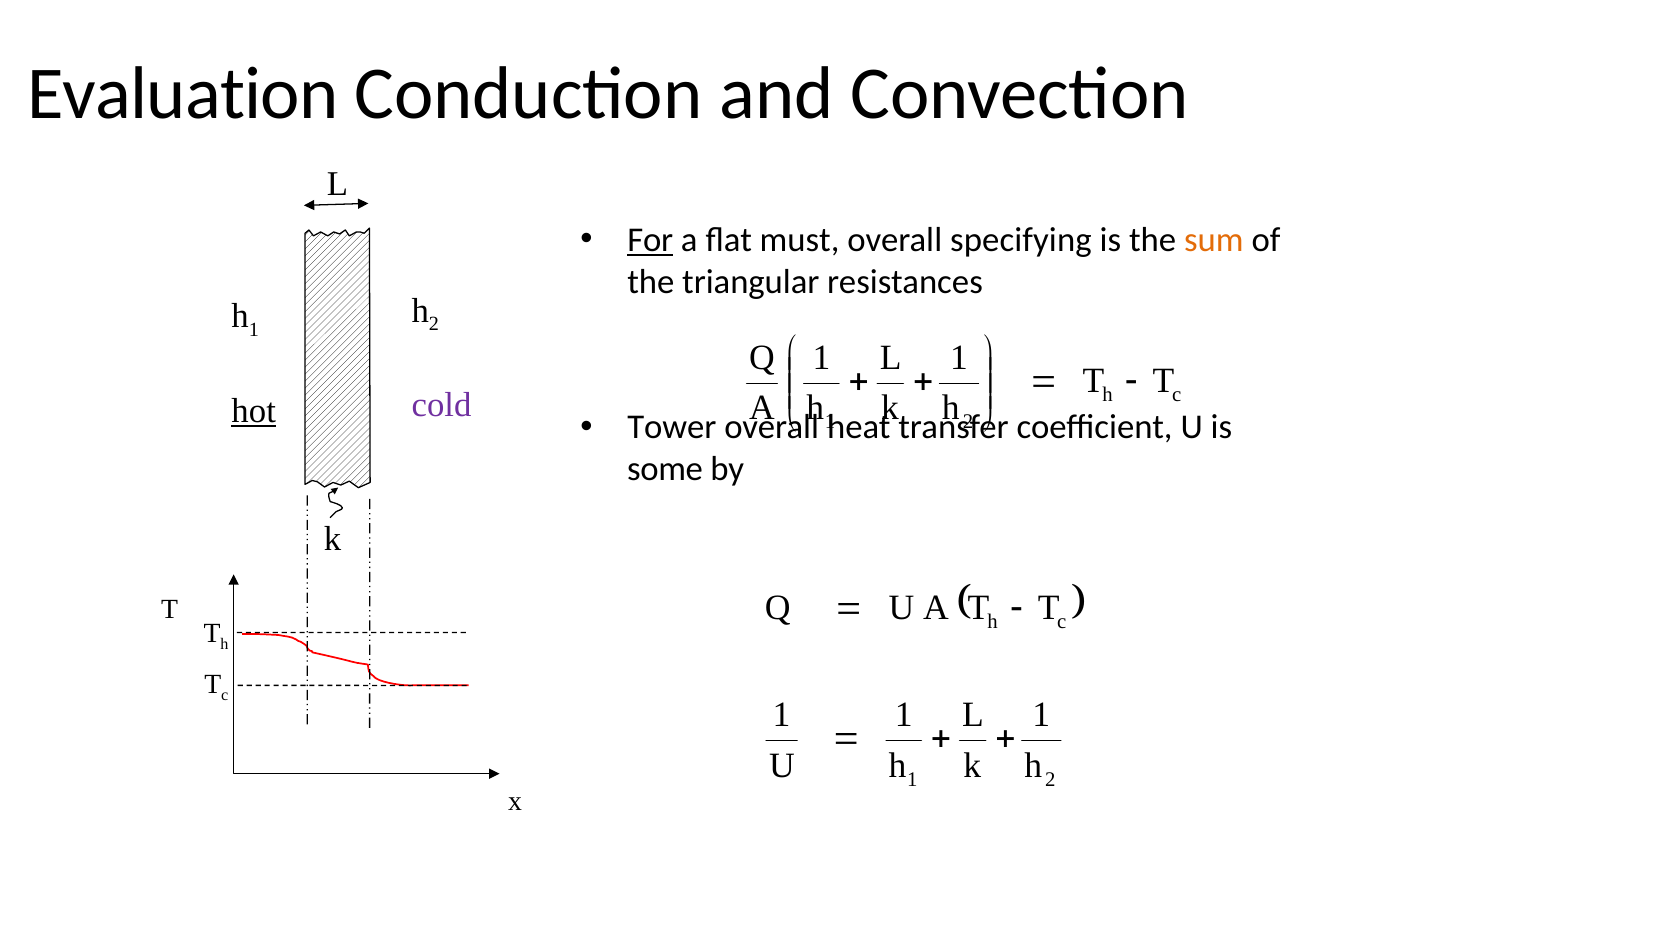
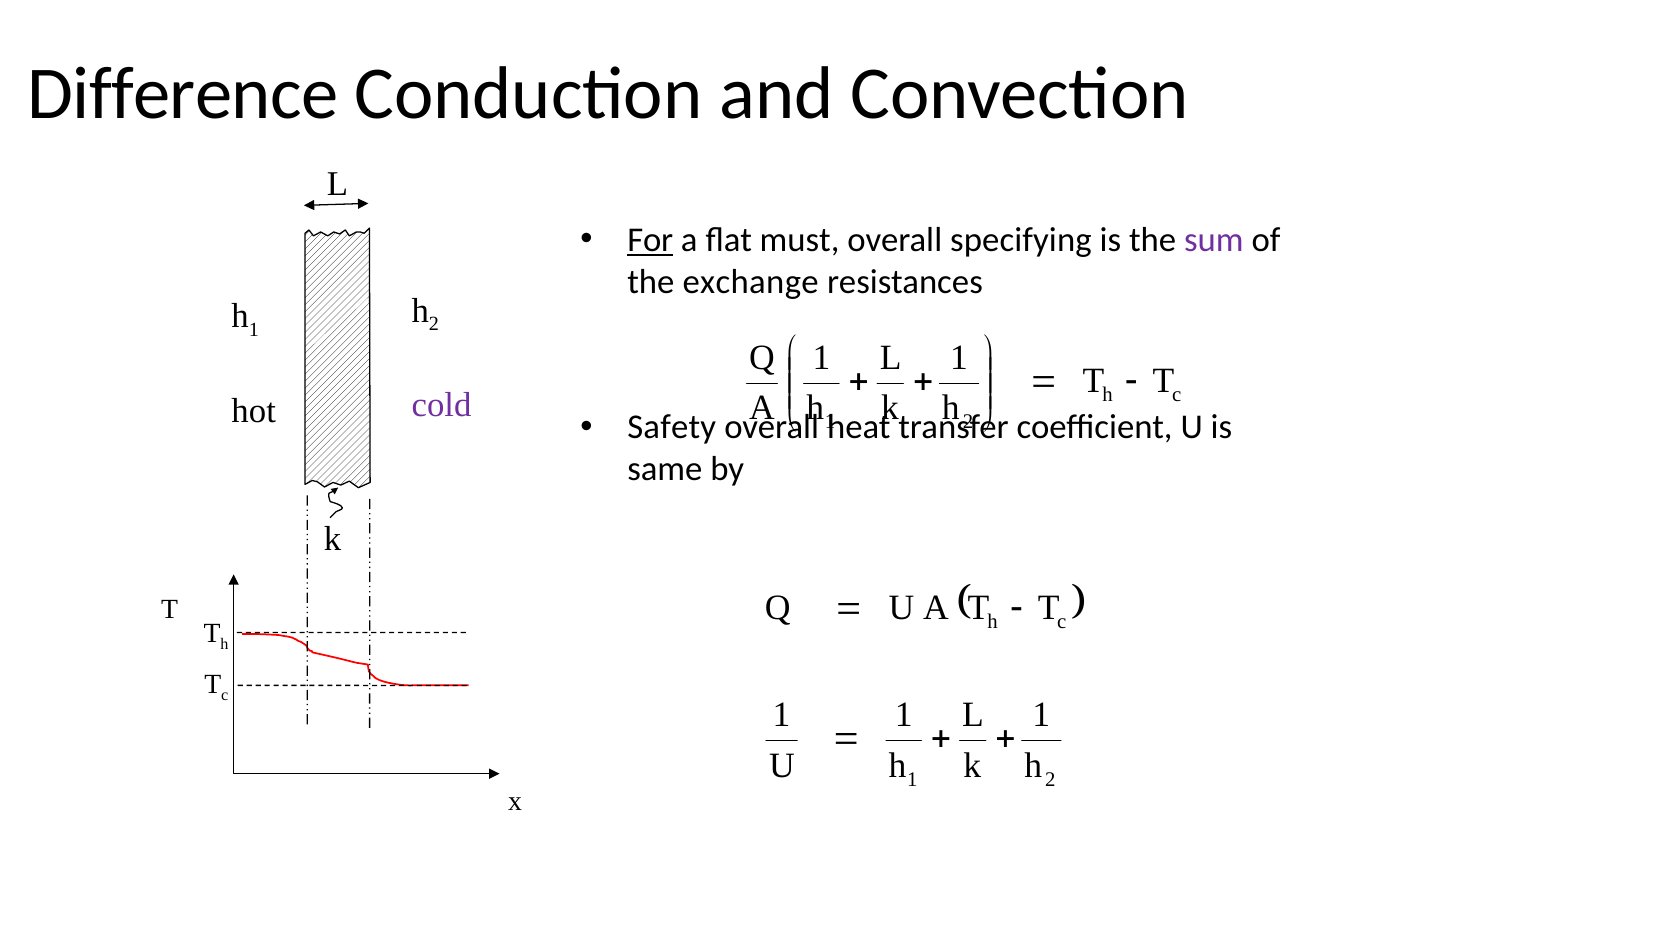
Evaluation: Evaluation -> Difference
sum colour: orange -> purple
triangular: triangular -> exchange
hot underline: present -> none
Tower: Tower -> Safety
some: some -> same
